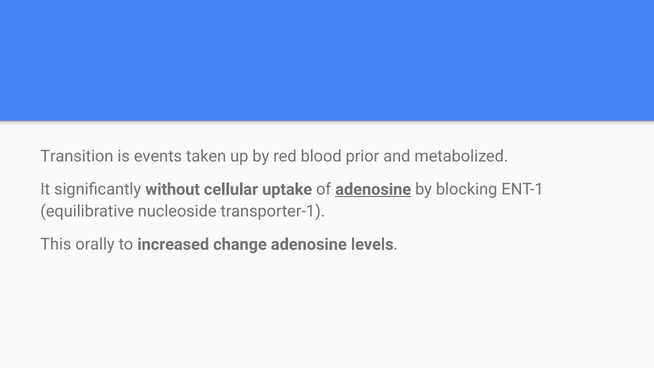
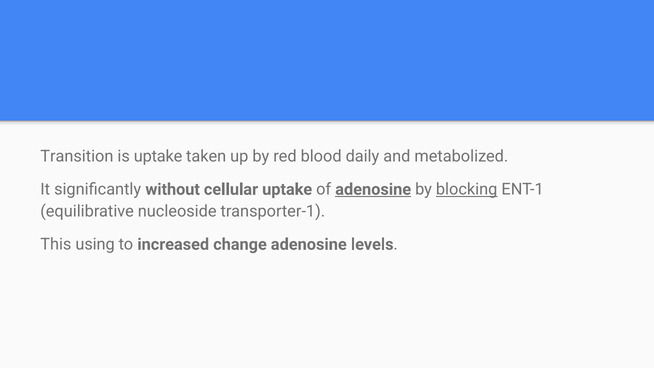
is events: events -> uptake
prior: prior -> daily
blocking underline: none -> present
orally: orally -> using
